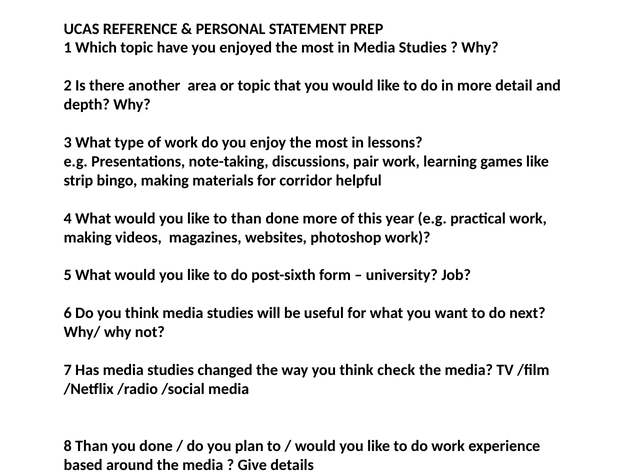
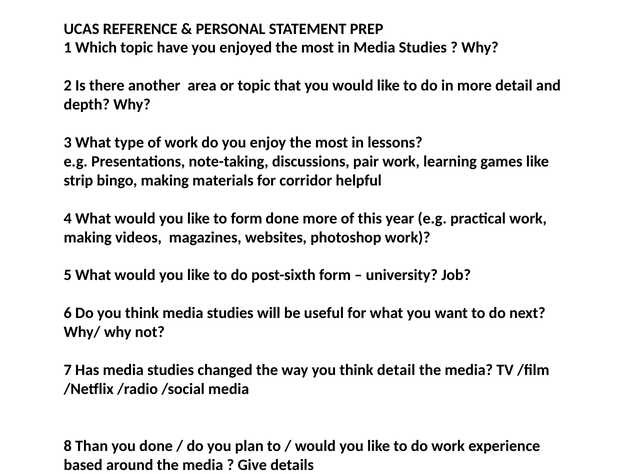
to than: than -> form
think check: check -> detail
